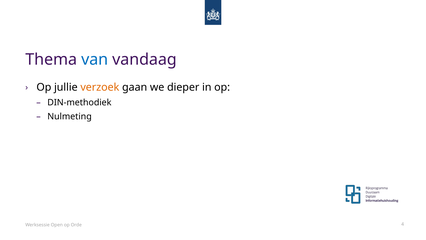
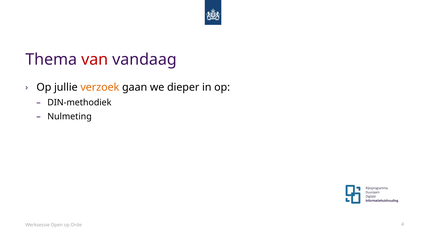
van colour: blue -> red
